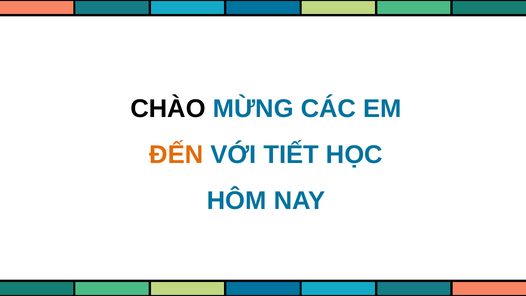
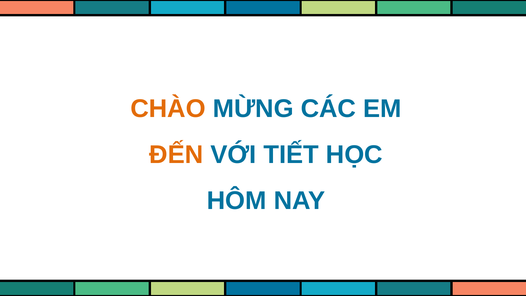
CHÀO colour: black -> orange
